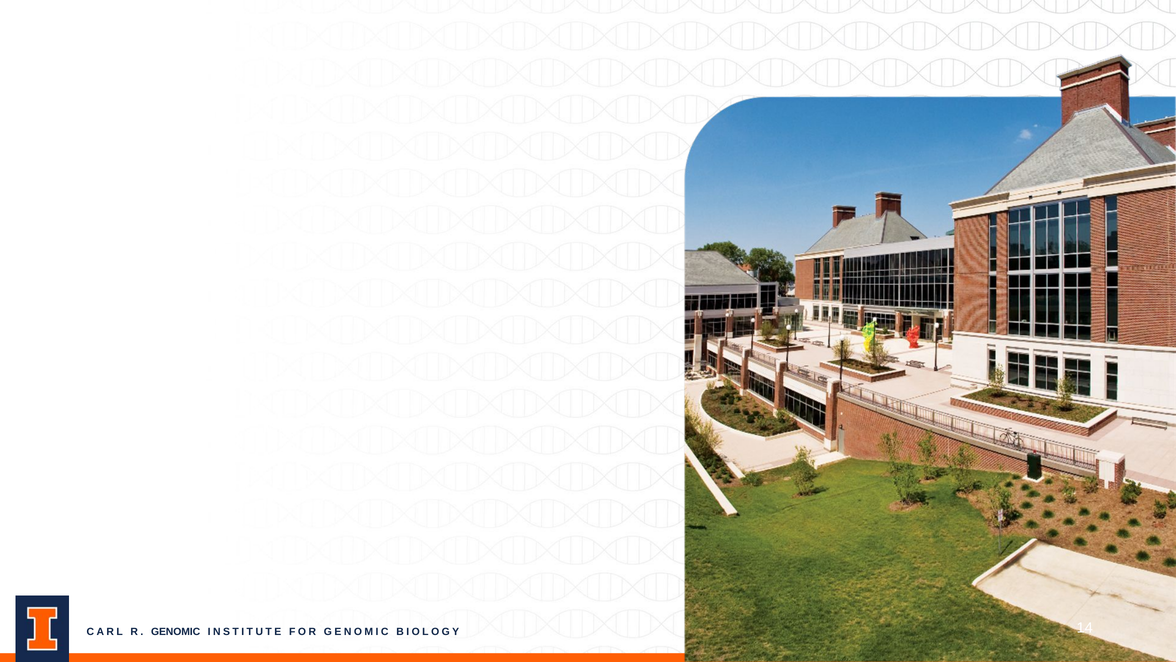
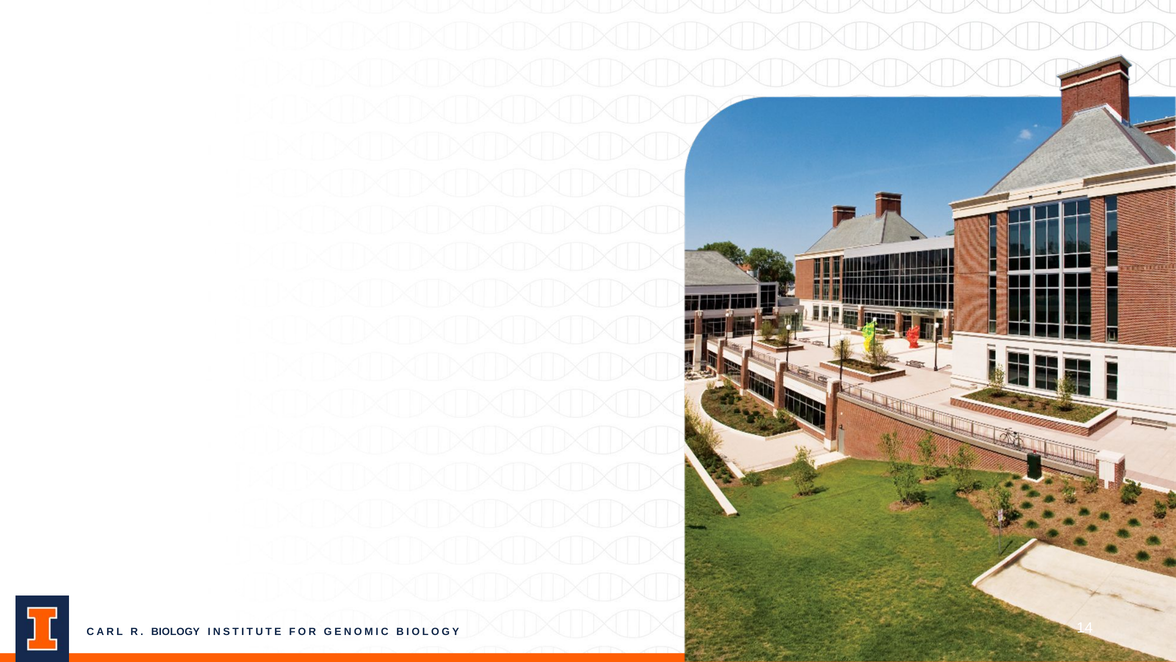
R GENOMIC: GENOMIC -> BIOLOGY
